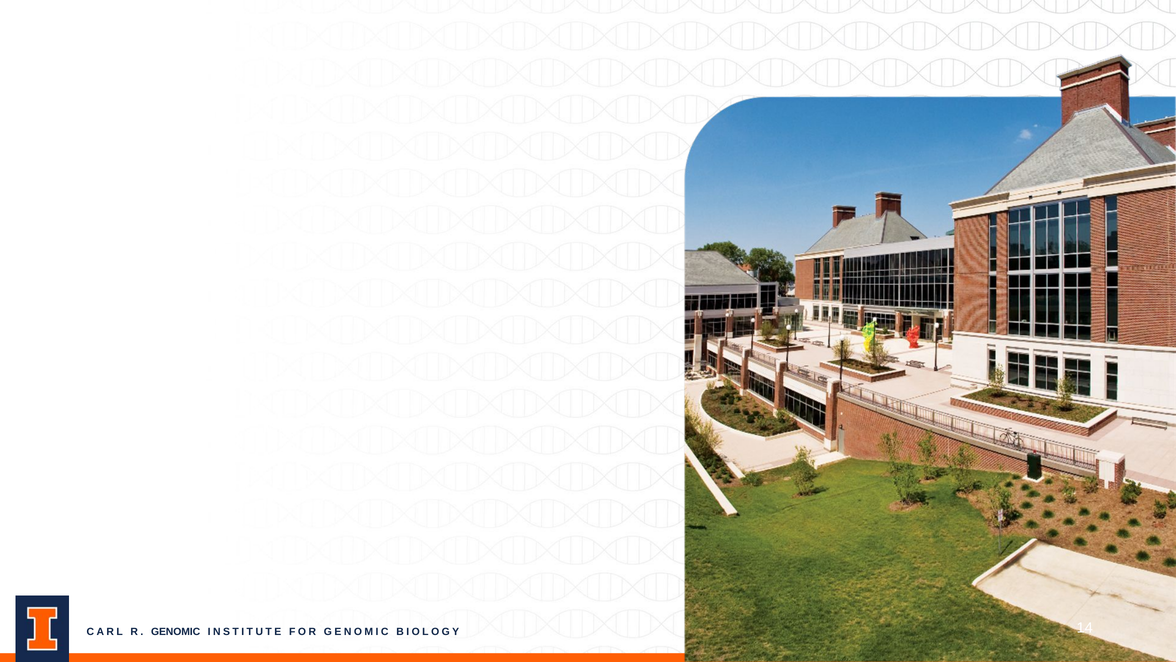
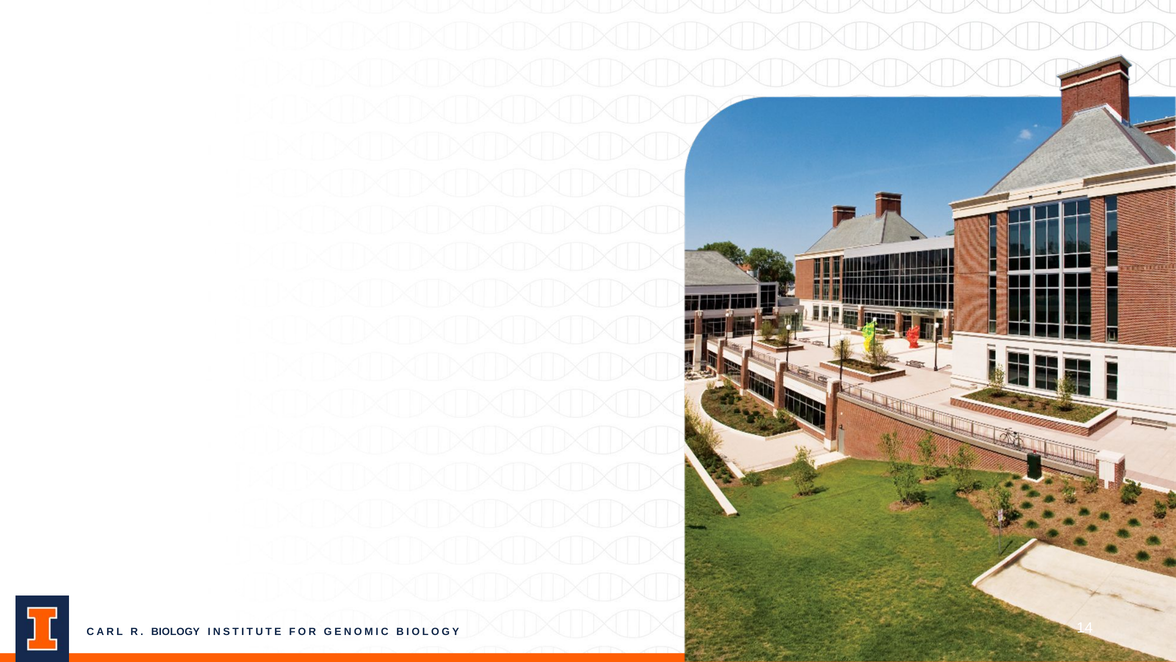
R GENOMIC: GENOMIC -> BIOLOGY
